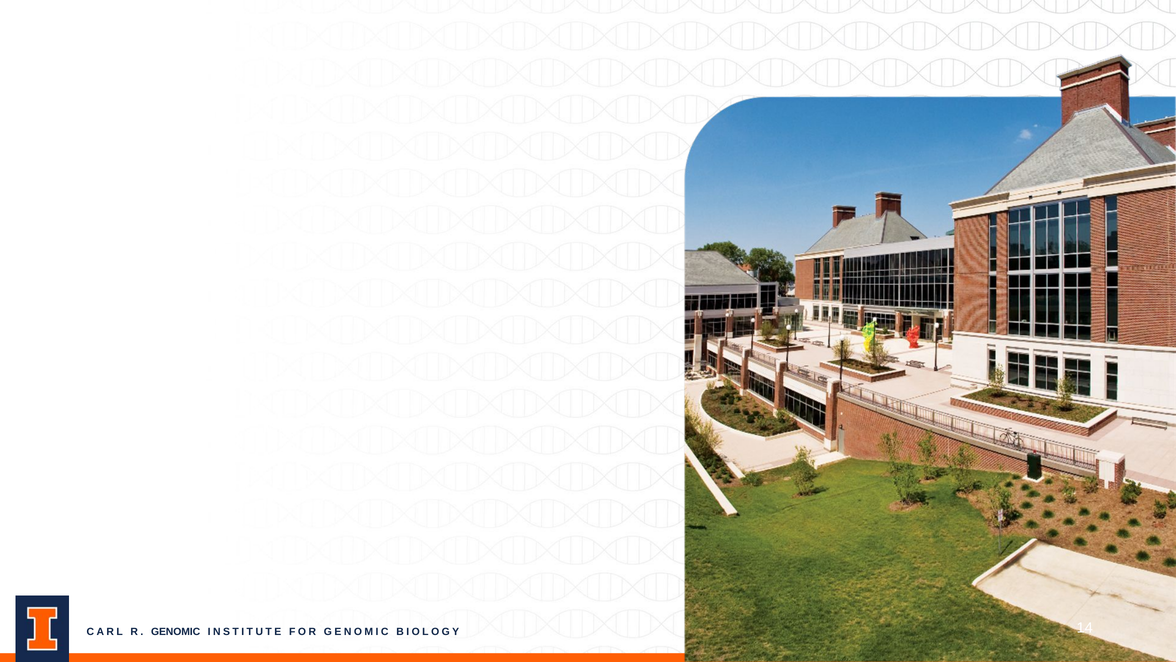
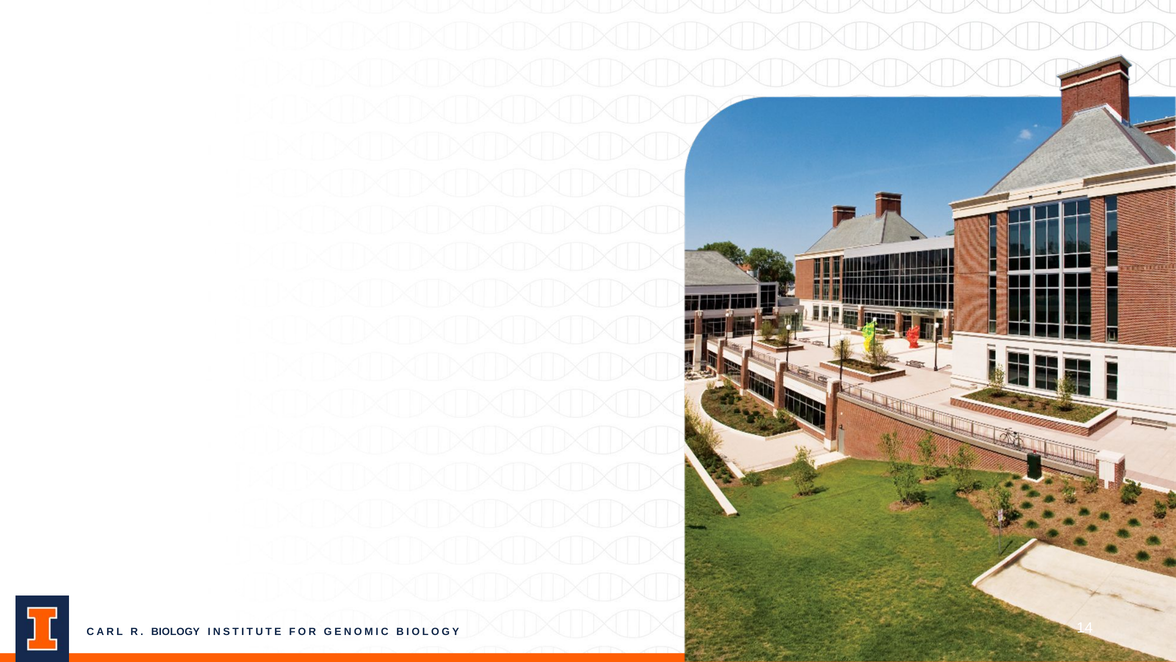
R GENOMIC: GENOMIC -> BIOLOGY
